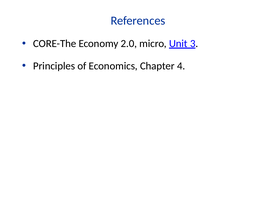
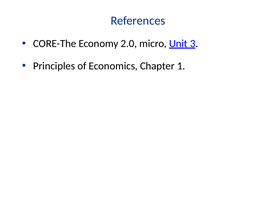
4: 4 -> 1
